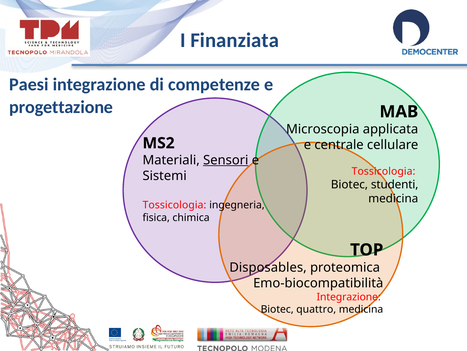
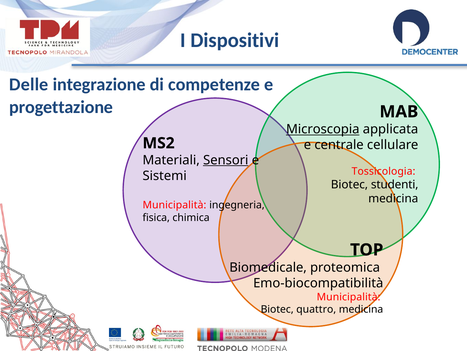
Finanziata: Finanziata -> Dispositivi
Paesi: Paesi -> Delle
Microscopia underline: none -> present
Tossicologia at (174, 205): Tossicologia -> Municipalità
Disposables: Disposables -> Biomedicale
Integrazione at (349, 296): Integrazione -> Municipalità
